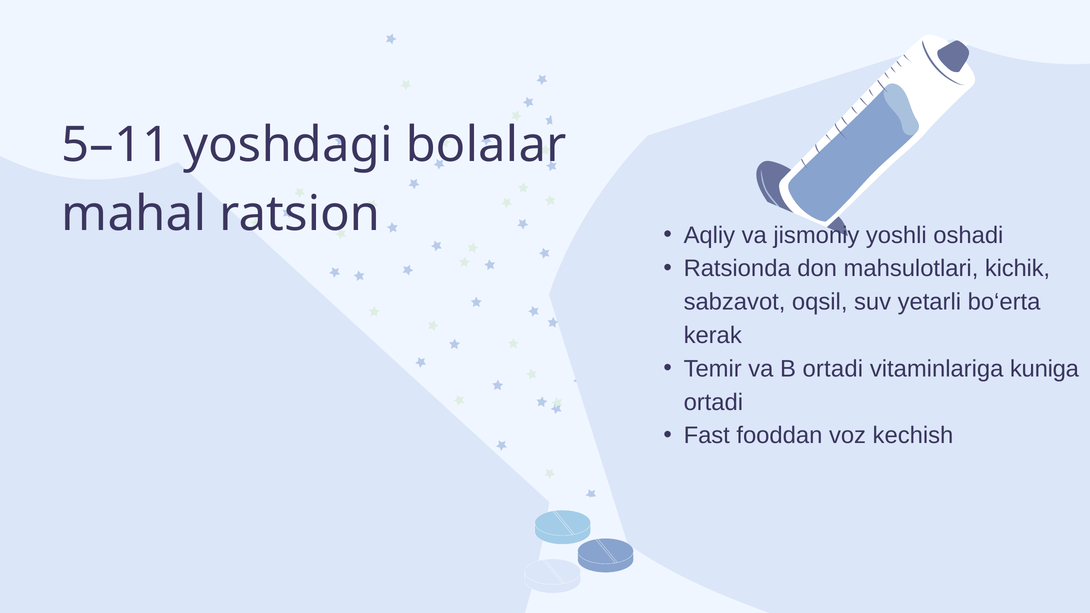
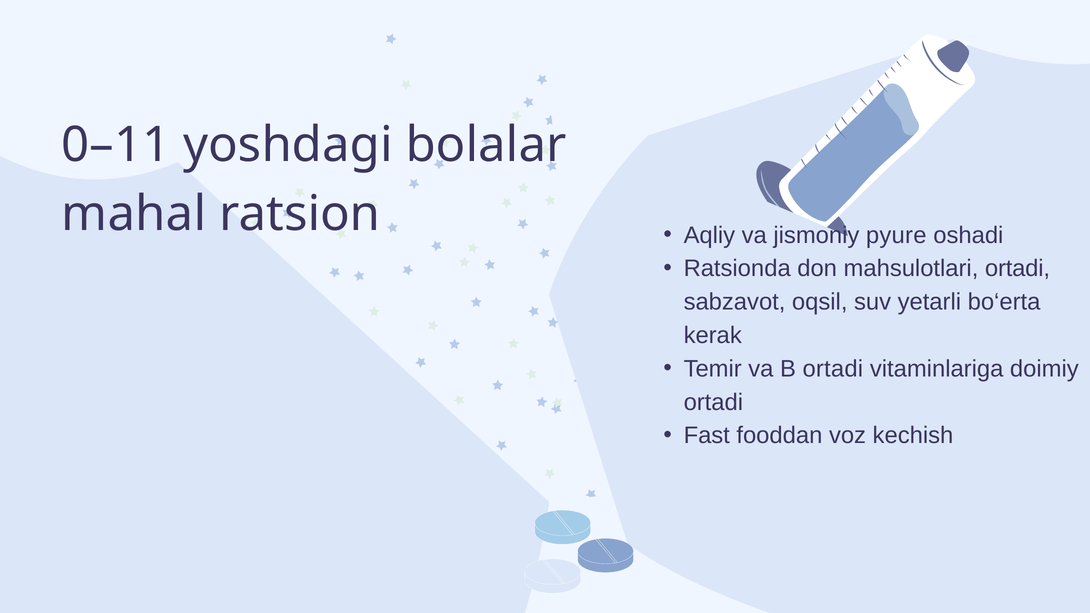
5–11: 5–11 -> 0–11
yoshli: yoshli -> pyure
mahsulotlari kichik: kichik -> ortadi
kuniga: kuniga -> doimiy
